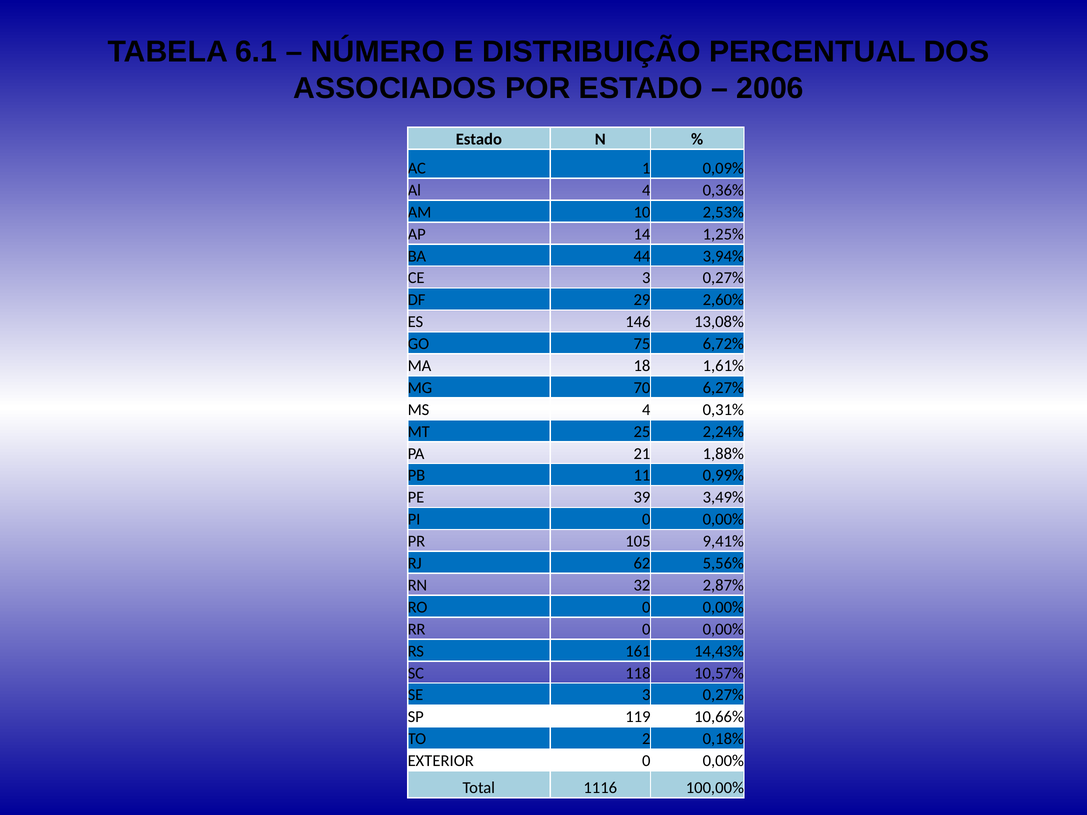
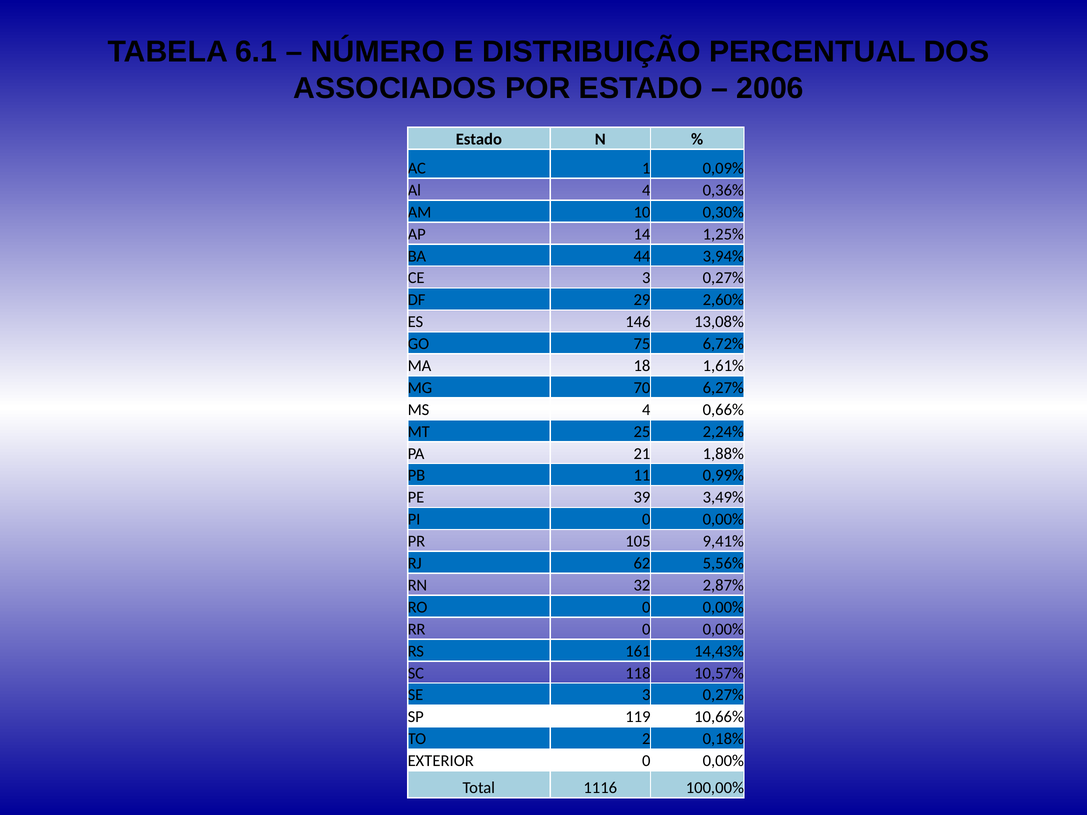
2,53%: 2,53% -> 0,30%
0,31%: 0,31% -> 0,66%
